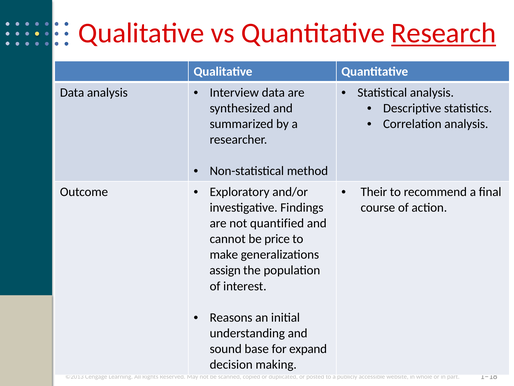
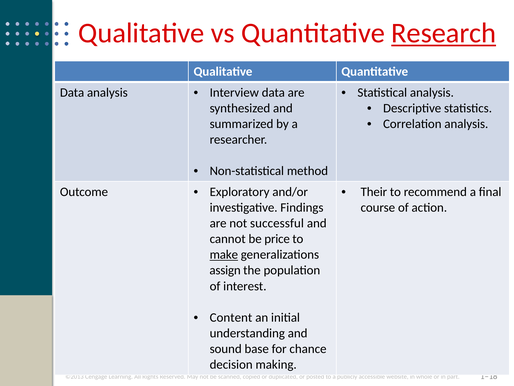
quantified: quantified -> successful
make underline: none -> present
Reasons: Reasons -> Content
expand: expand -> chance
